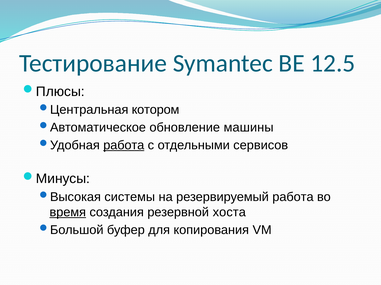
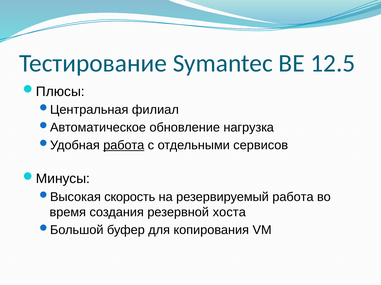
котором: котором -> филиал
машины: машины -> нагрузка
системы: системы -> скорость
время underline: present -> none
